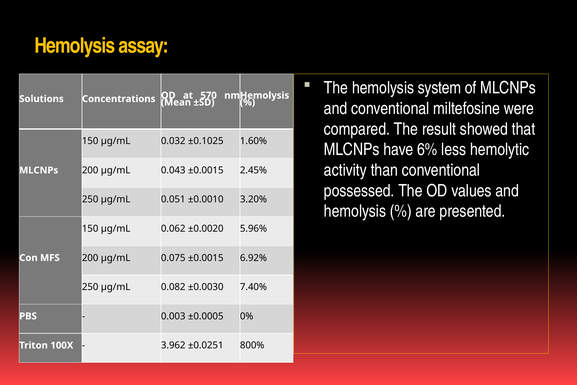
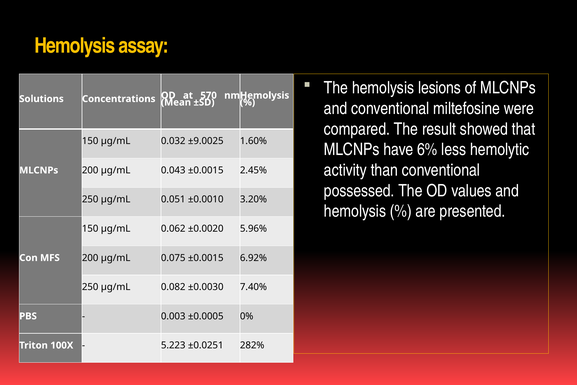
system: system -> lesions
±0.1025: ±0.1025 -> ±9.0025
3.962: 3.962 -> 5.223
800%: 800% -> 282%
